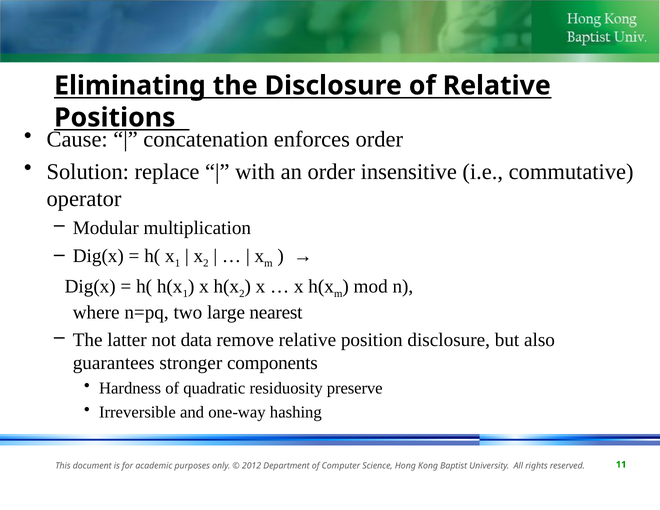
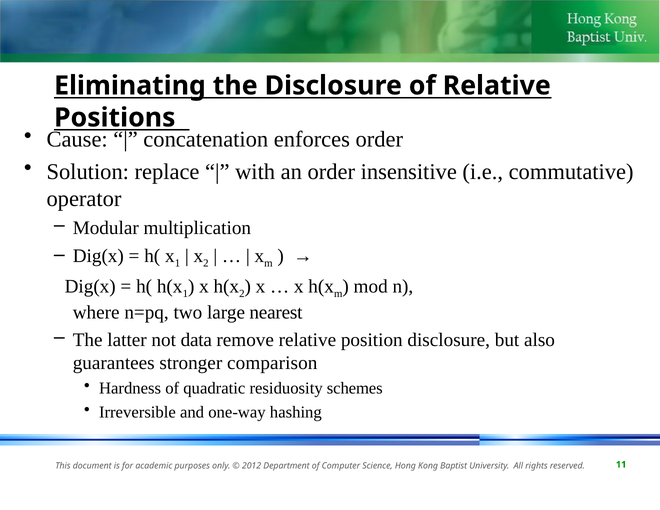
components: components -> comparison
preserve: preserve -> schemes
